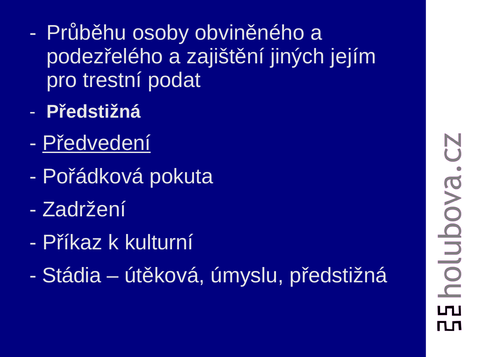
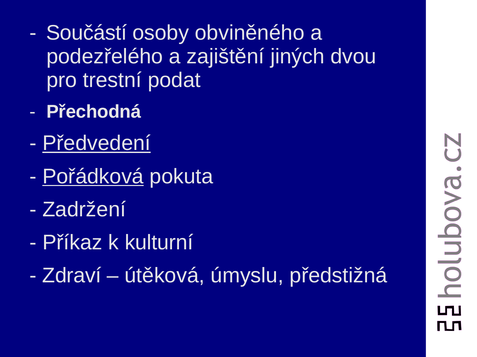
Průběhu: Průběhu -> Součástí
jejím: jejím -> dvou
Předstižná at (94, 112): Předstižná -> Přechodná
Pořádková underline: none -> present
Stádia: Stádia -> Zdraví
